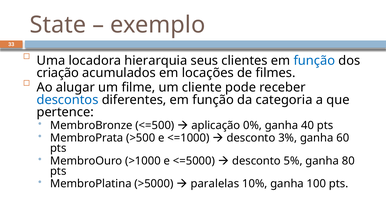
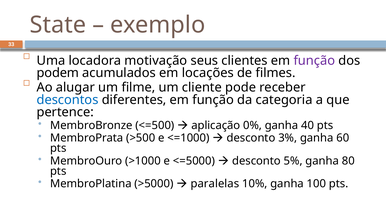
hierarquia: hierarquia -> motivação
função at (314, 61) colour: blue -> purple
criação: criação -> podem
